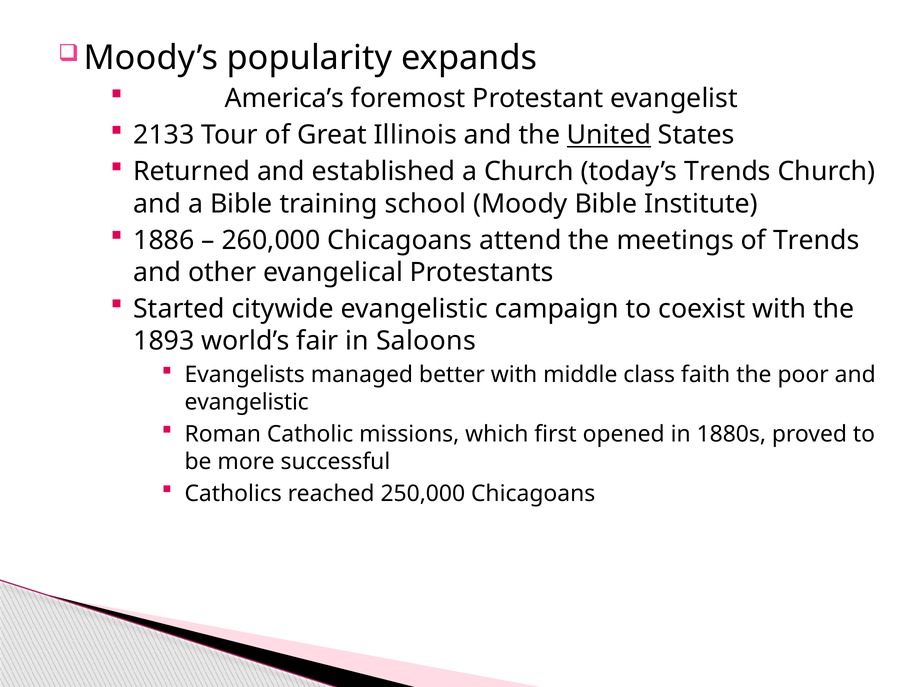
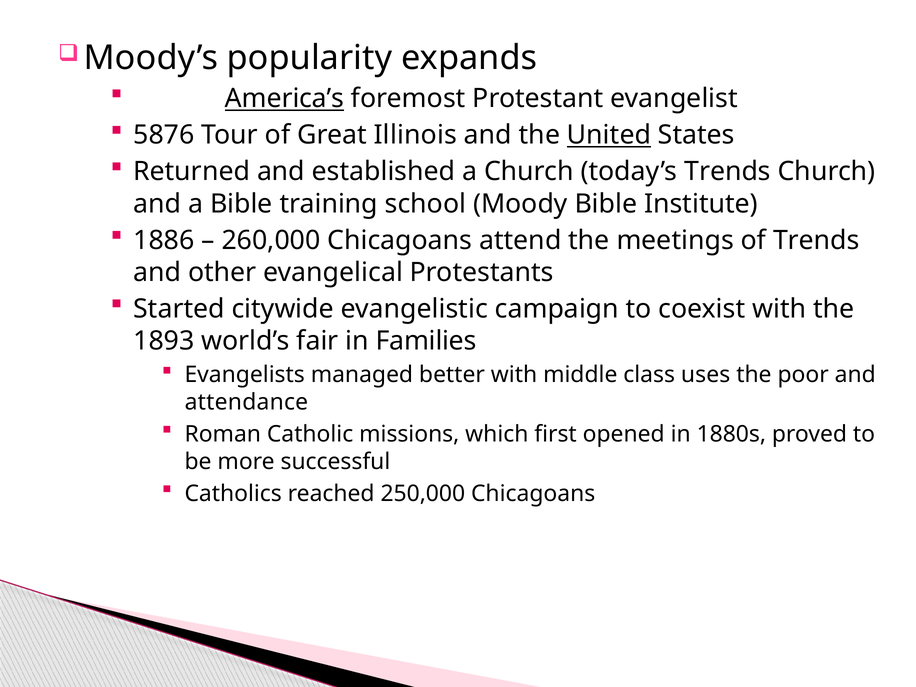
America’s underline: none -> present
2133: 2133 -> 5876
Saloons: Saloons -> Families
faith: faith -> uses
evangelistic at (247, 402): evangelistic -> attendance
